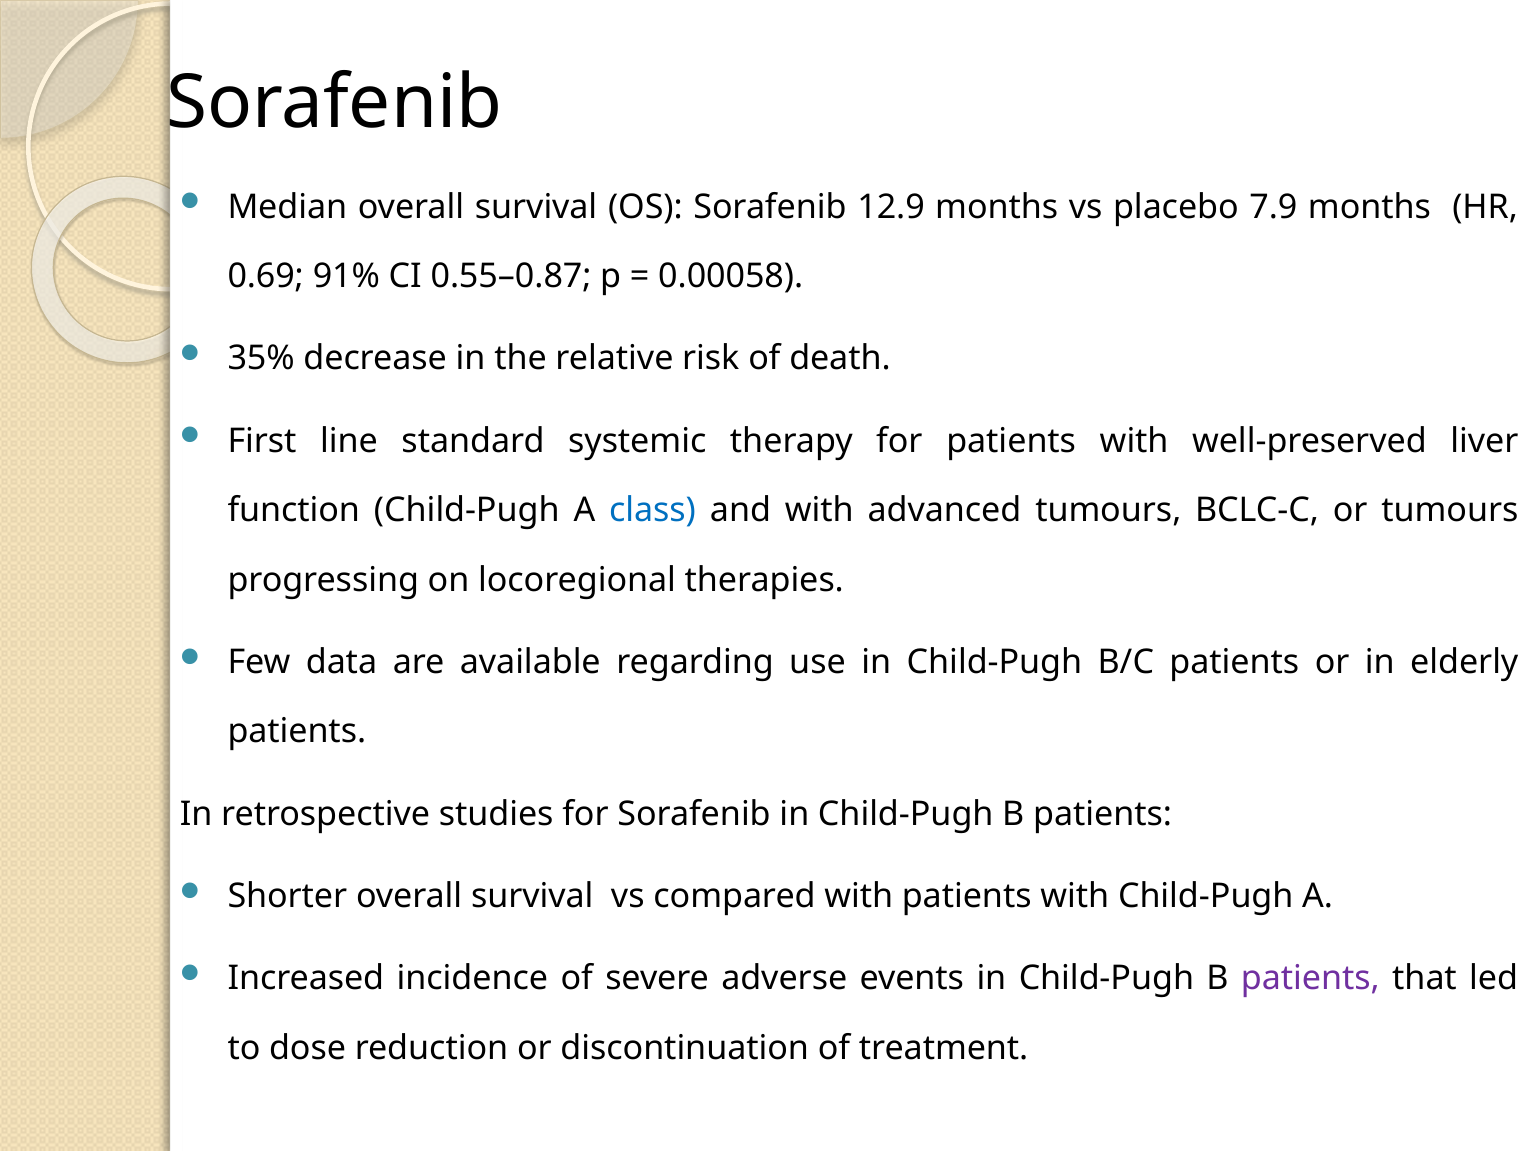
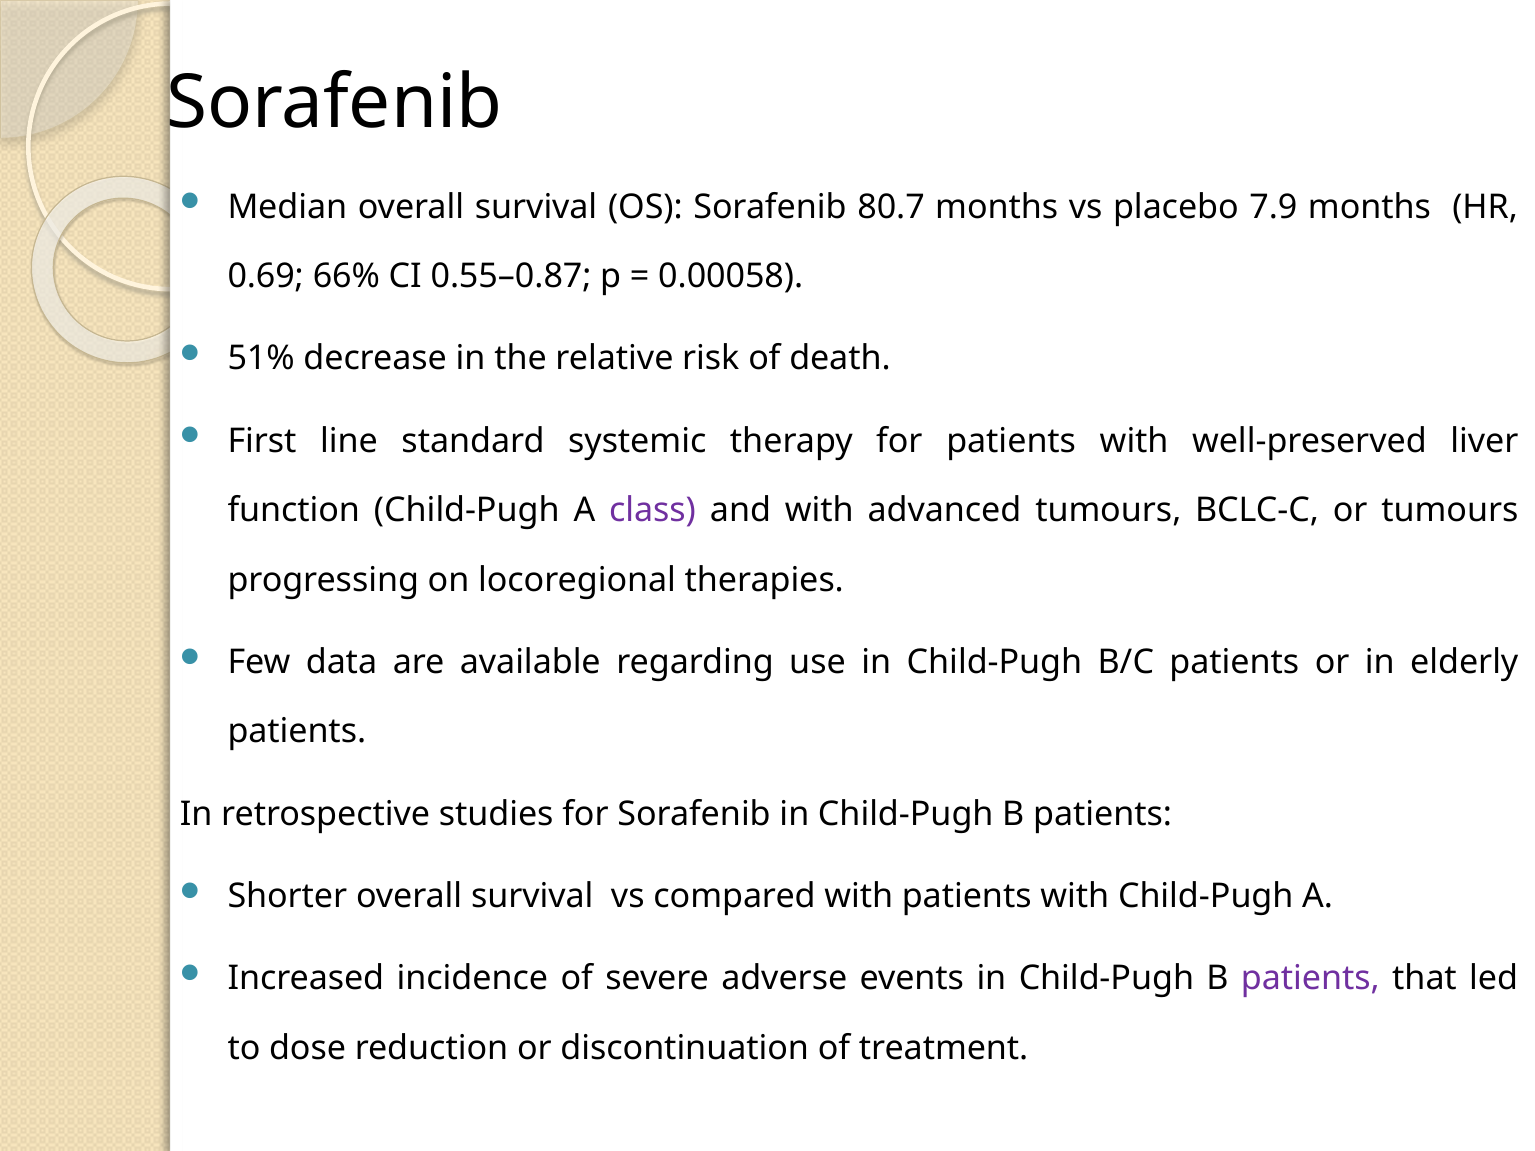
12.9: 12.9 -> 80.7
91%: 91% -> 66%
35%: 35% -> 51%
class colour: blue -> purple
